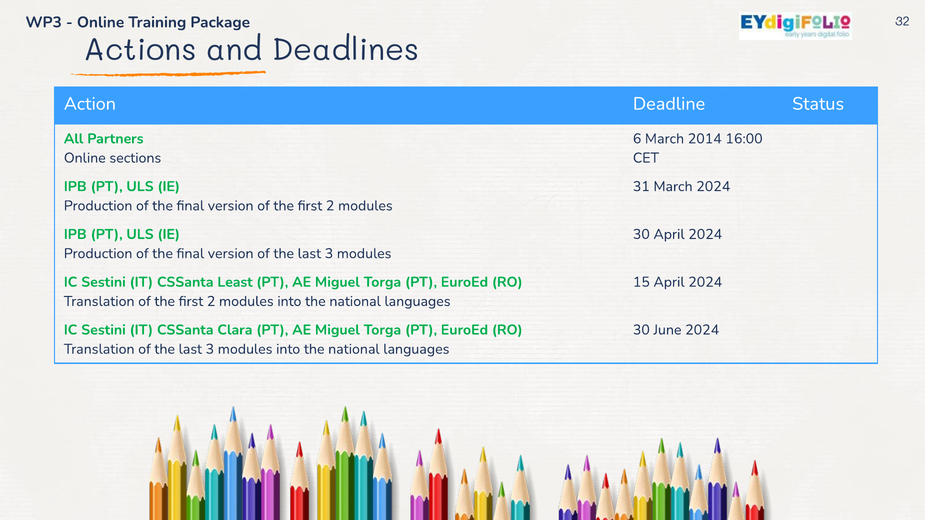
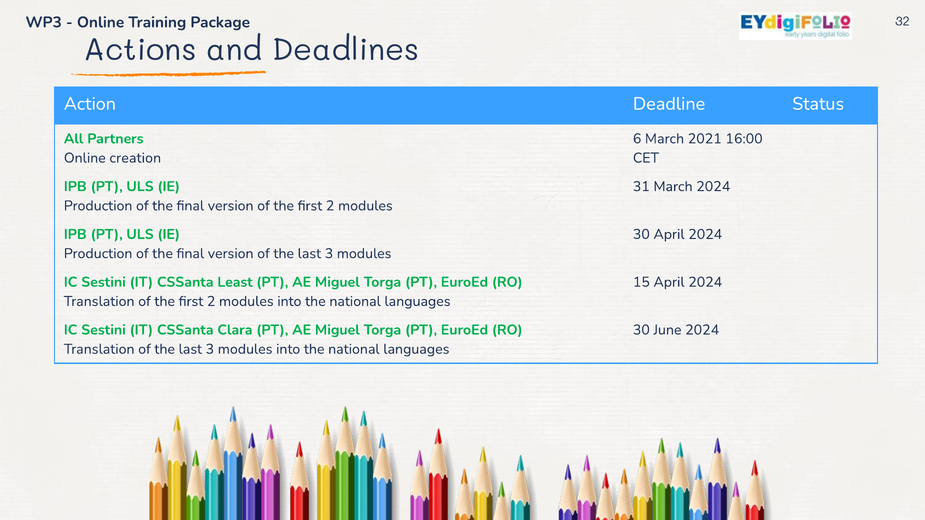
2014: 2014 -> 2021
sections: sections -> creation
